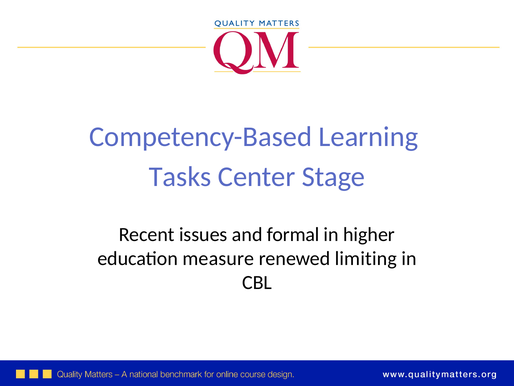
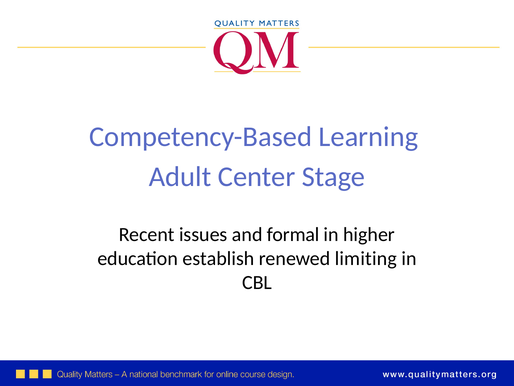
Tasks: Tasks -> Adult
measure: measure -> establish
